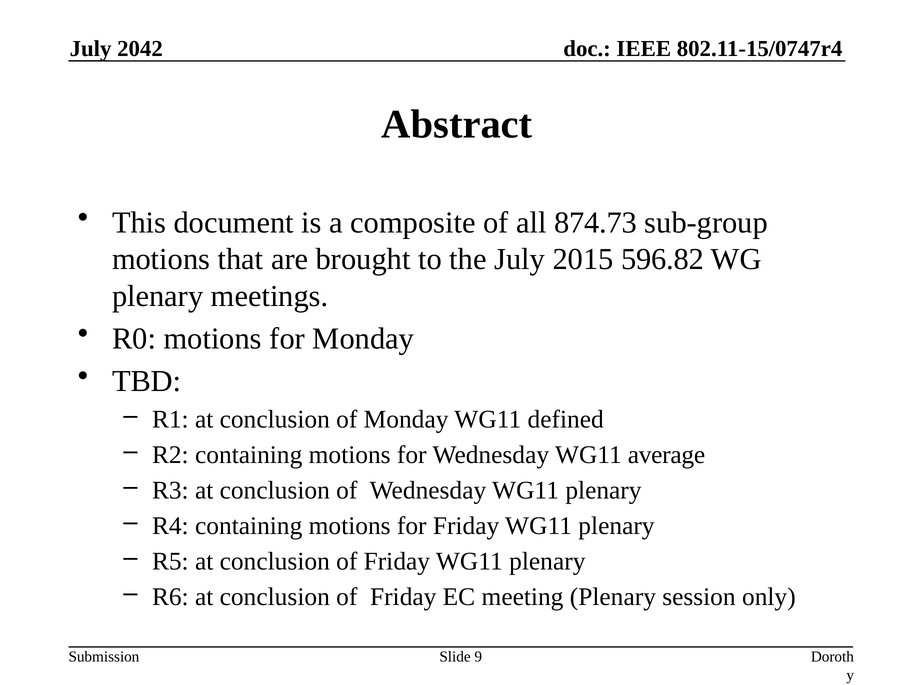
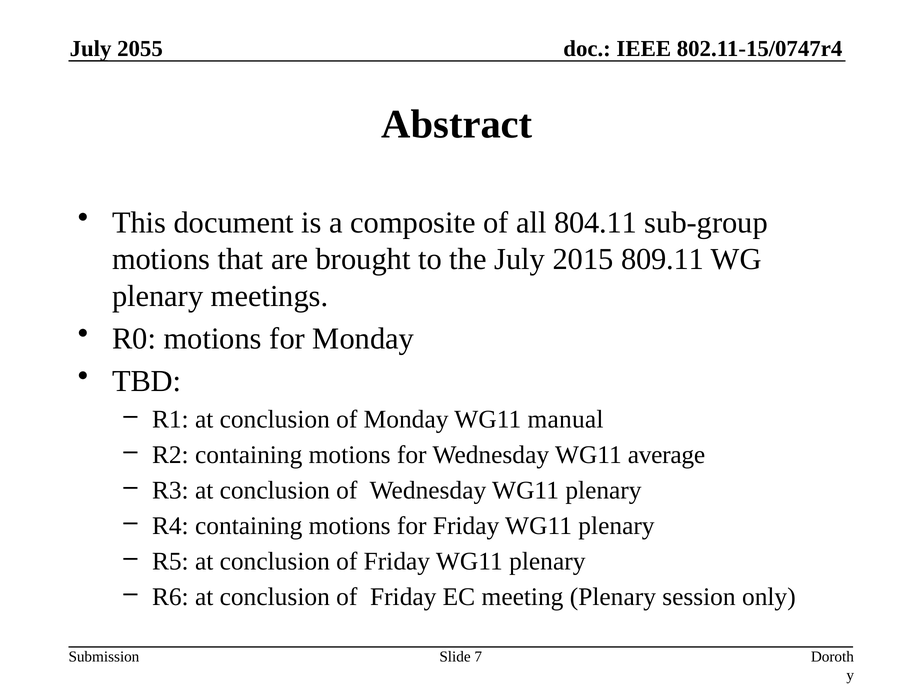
2042: 2042 -> 2055
874.73: 874.73 -> 804.11
596.82: 596.82 -> 809.11
defined: defined -> manual
9: 9 -> 7
